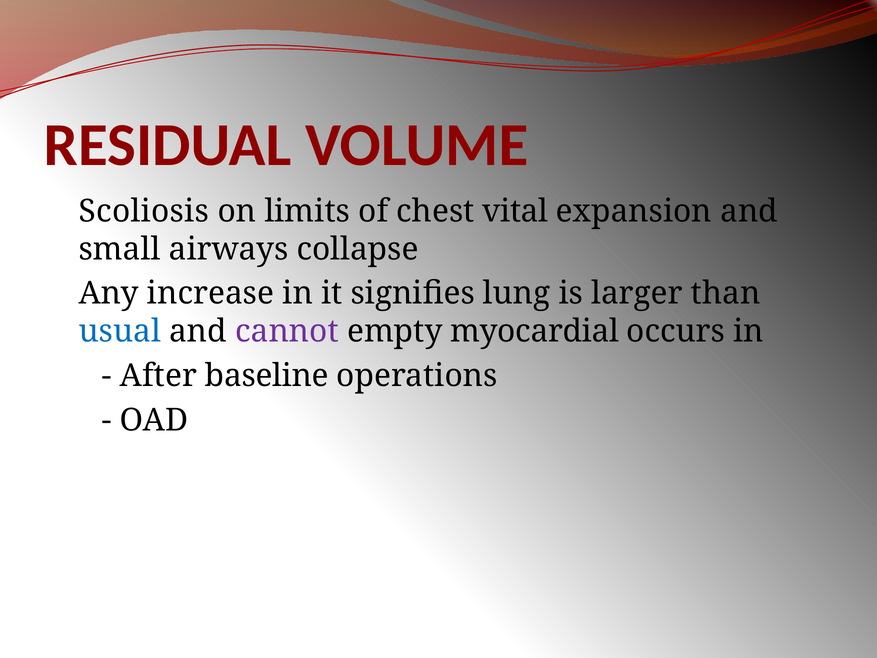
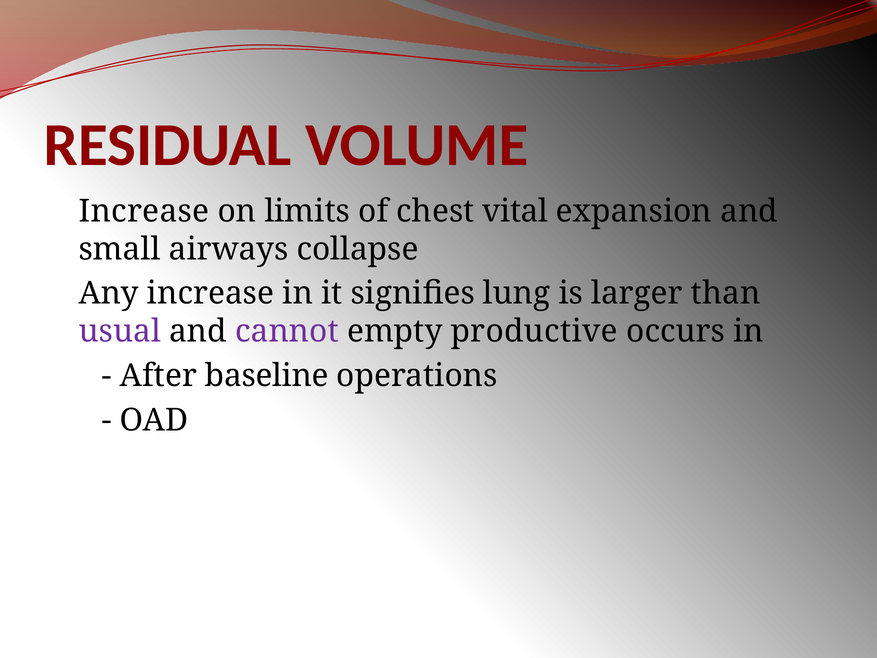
Scoliosis at (144, 211): Scoliosis -> Increase
usual colour: blue -> purple
myocardial: myocardial -> productive
